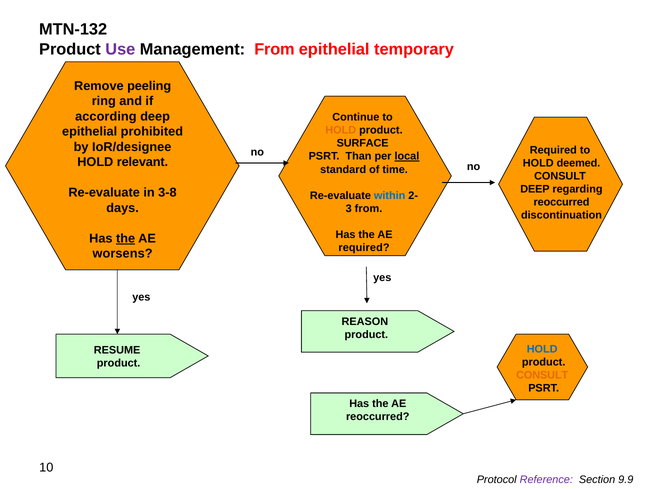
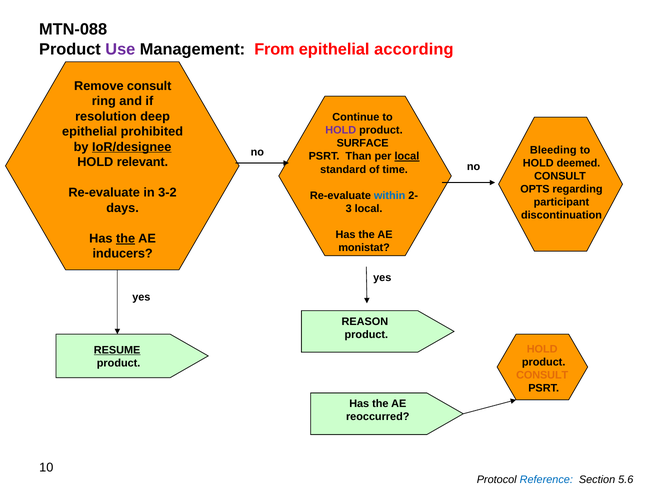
MTN-132: MTN-132 -> MTN-088
temporary: temporary -> according
Remove peeling: peeling -> consult
according: according -> resolution
HOLD at (341, 130) colour: orange -> purple
IoR/designee underline: none -> present
no Required: Required -> Bleeding
DEEP at (535, 189): DEEP -> OPTS
3-8: 3-8 -> 3-2
reoccurred at (562, 202): reoccurred -> participant
from at (369, 209): from -> local
required at (364, 248): required -> monistat
worsens: worsens -> inducers
HOLD at (542, 349) colour: blue -> orange
RESUME underline: none -> present
Reference colour: purple -> blue
9.9: 9.9 -> 5.6
